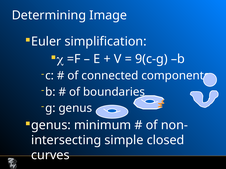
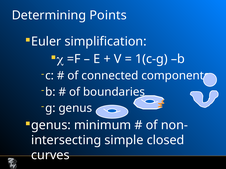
Image: Image -> Points
9(c-g: 9(c-g -> 1(c-g
